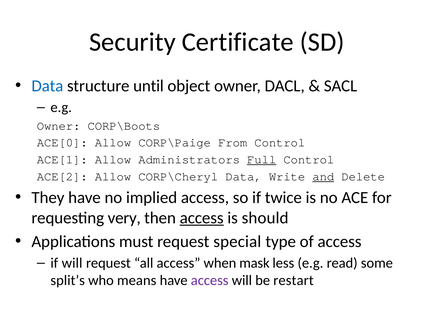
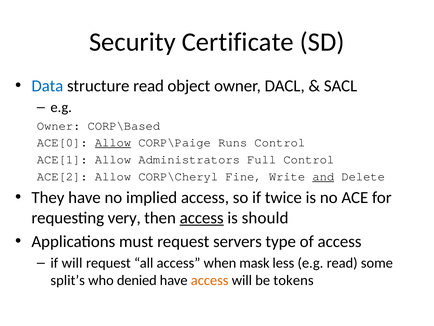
structure until: until -> read
CORP\Boots: CORP\Boots -> CORP\Based
Allow at (113, 142) underline: none -> present
From: From -> Runs
Full underline: present -> none
CORP\Cheryl Data: Data -> Fine
special: special -> servers
means: means -> denied
access at (210, 280) colour: purple -> orange
restart: restart -> tokens
